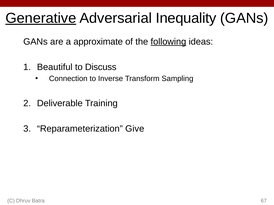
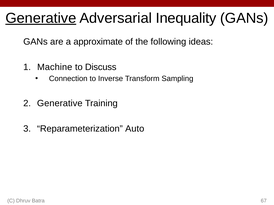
following underline: present -> none
Beautiful: Beautiful -> Machine
Deliverable at (60, 104): Deliverable -> Generative
Give: Give -> Auto
